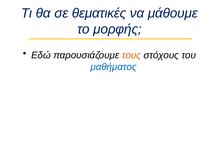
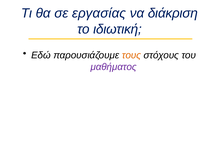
θεματικές: θεματικές -> εργασίας
μάθουμε: μάθουμε -> διάκριση
μορφής: μορφής -> ιδιωτική
μαθήματος colour: blue -> purple
